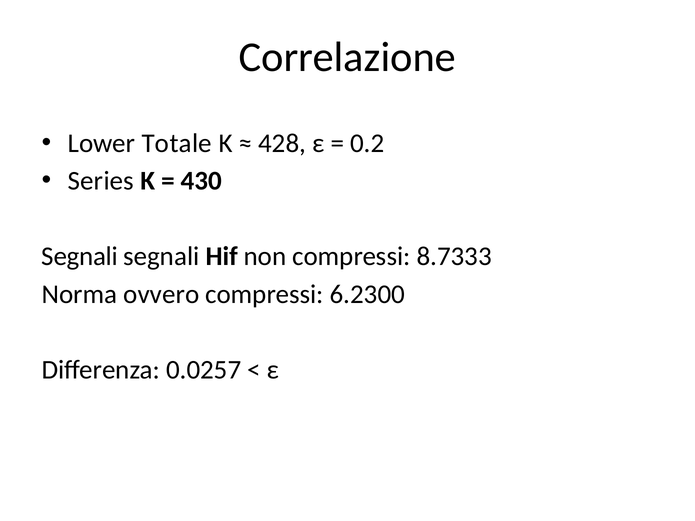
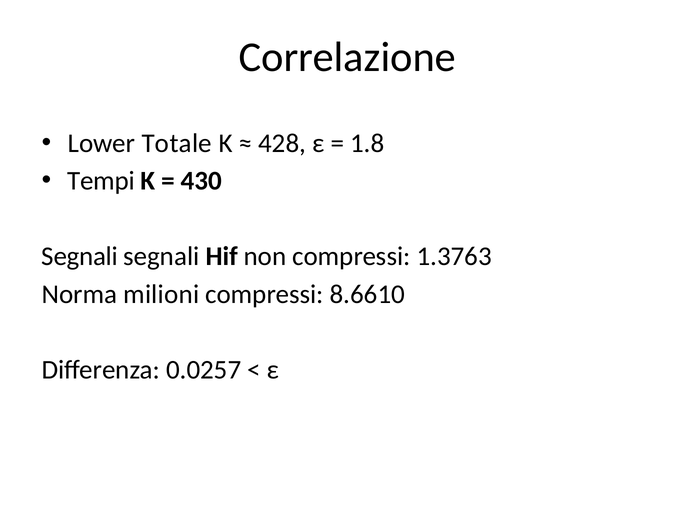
0.2: 0.2 -> 1.8
Series: Series -> Tempi
8.7333: 8.7333 -> 1.3763
ovvero: ovvero -> milioni
6.2300: 6.2300 -> 8.6610
